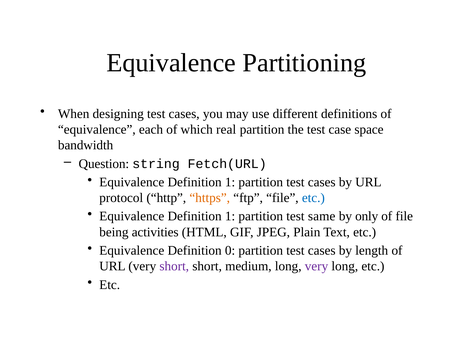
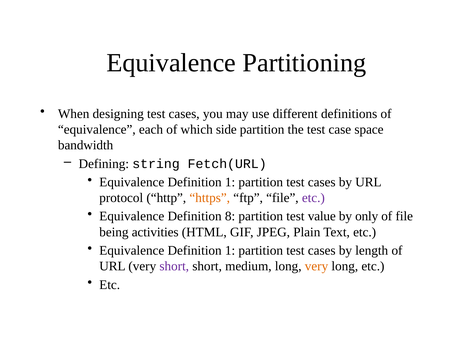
real: real -> side
Question: Question -> Defining
etc at (313, 198) colour: blue -> purple
1 at (230, 216): 1 -> 8
same: same -> value
0 at (230, 250): 0 -> 1
very at (317, 266) colour: purple -> orange
